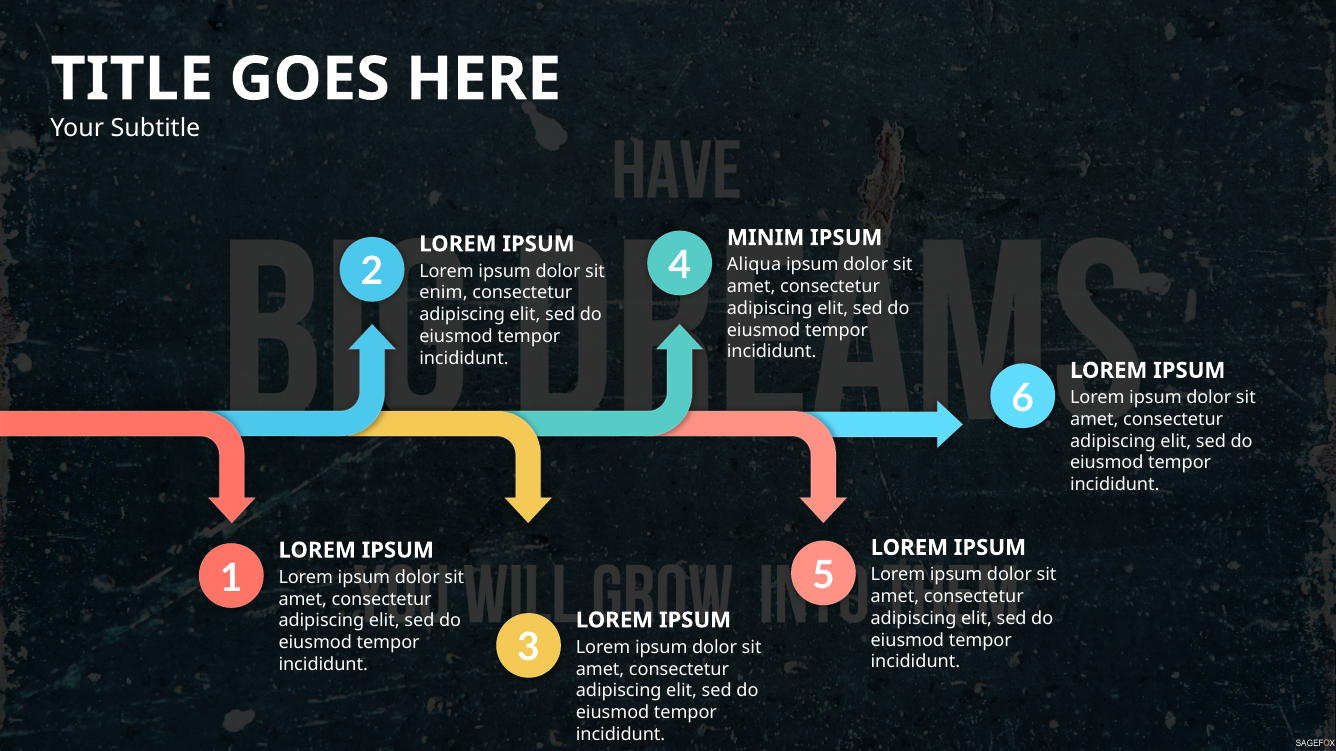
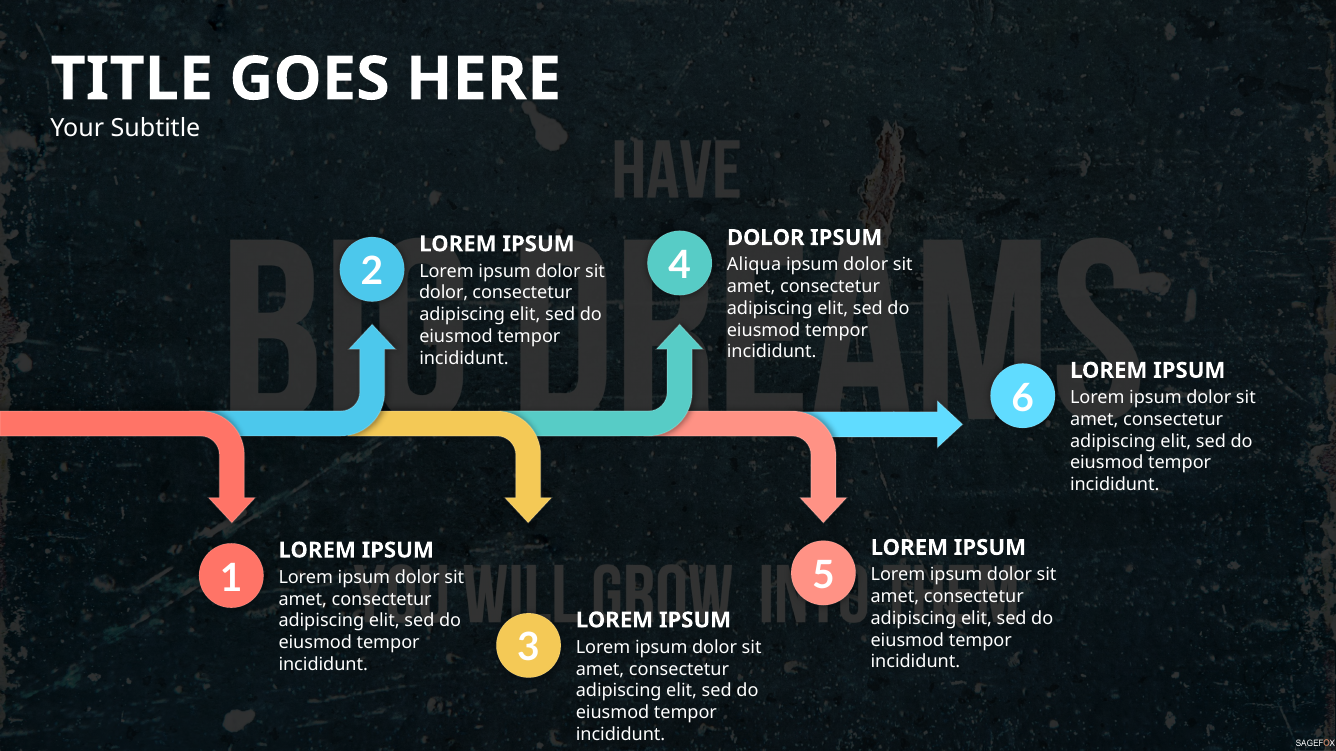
MINIM at (766, 238): MINIM -> DOLOR
enim at (443, 293): enim -> dolor
